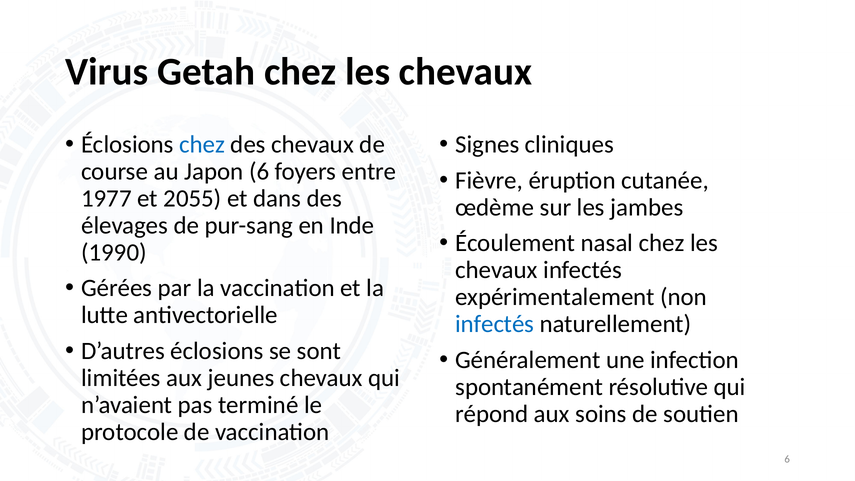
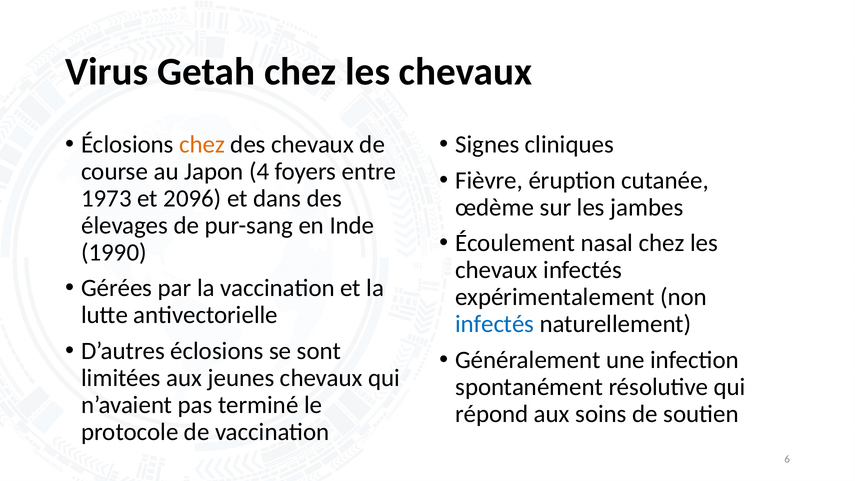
chez at (202, 145) colour: blue -> orange
Japon 6: 6 -> 4
1977: 1977 -> 1973
2055: 2055 -> 2096
